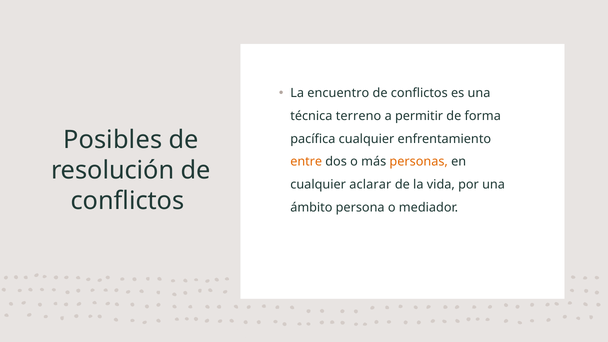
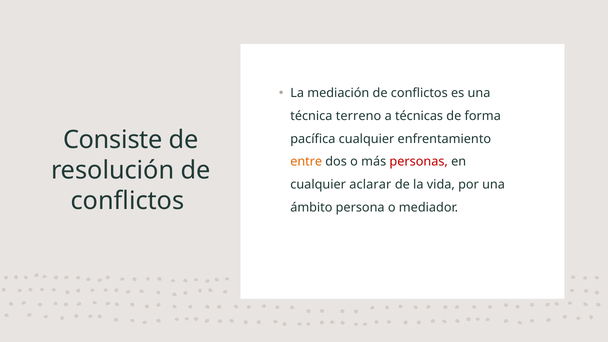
encuentro: encuentro -> mediación
permitir: permitir -> técnicas
Posibles: Posibles -> Consiste
personas colour: orange -> red
